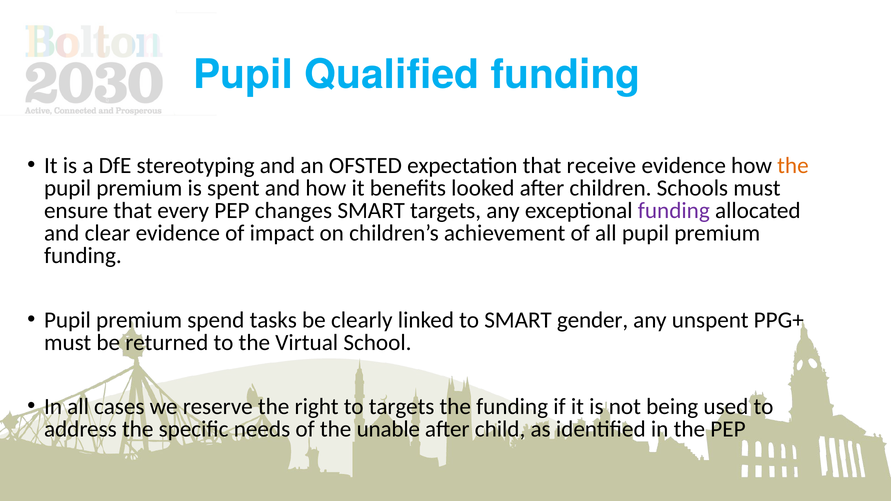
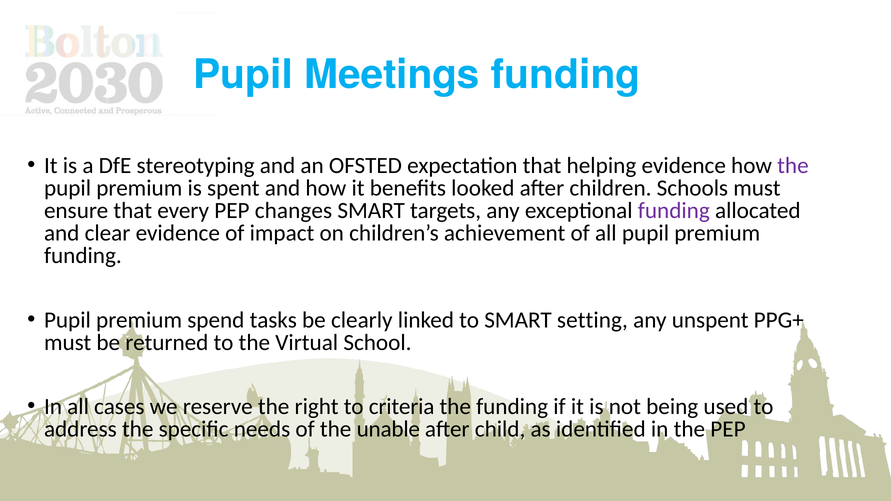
Qualified: Qualified -> Meetings
receive: receive -> helping
the at (793, 166) colour: orange -> purple
gender: gender -> setting
to targets: targets -> criteria
